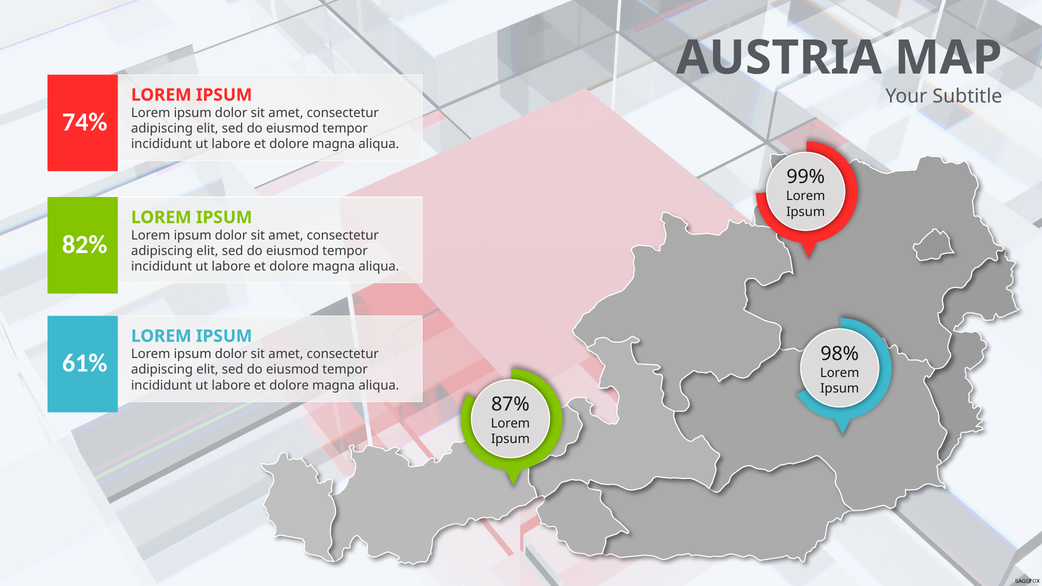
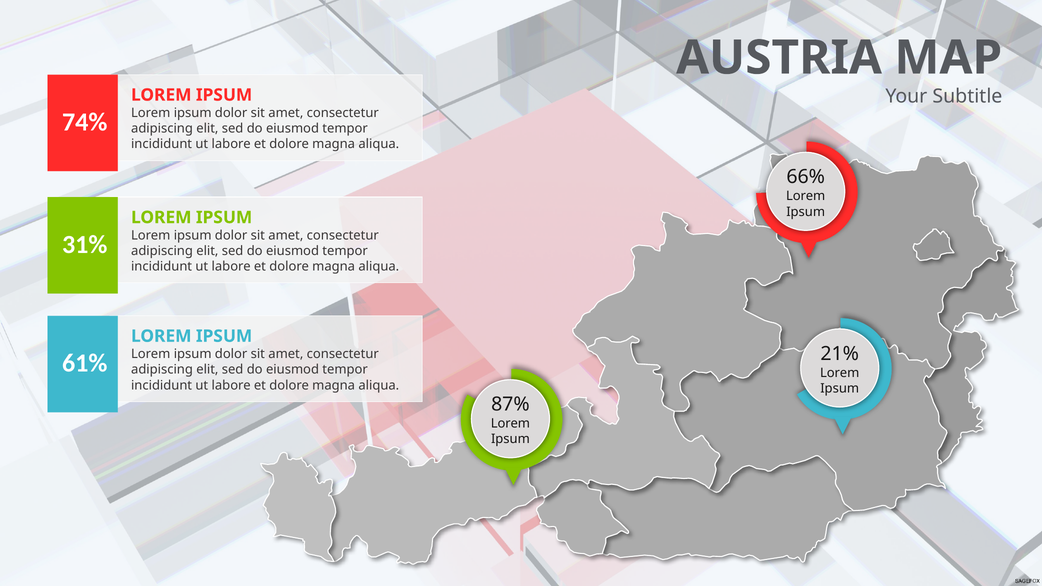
99%: 99% -> 66%
82%: 82% -> 31%
98%: 98% -> 21%
